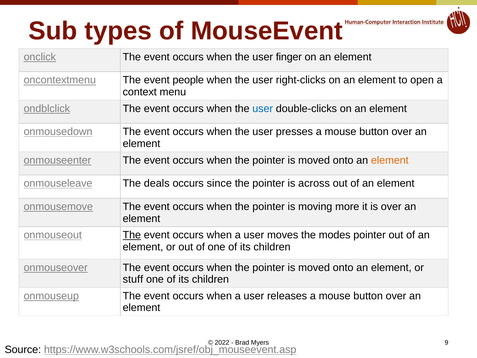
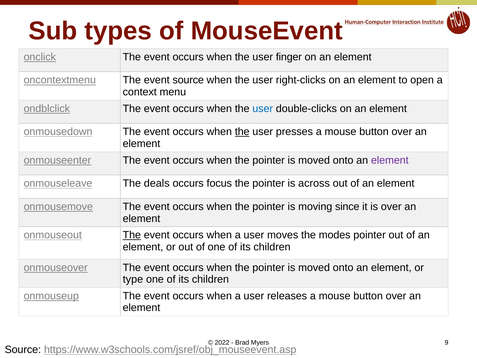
event people: people -> source
the at (242, 132) underline: none -> present
element at (390, 160) colour: orange -> purple
since: since -> focus
more: more -> since
stuff: stuff -> type
